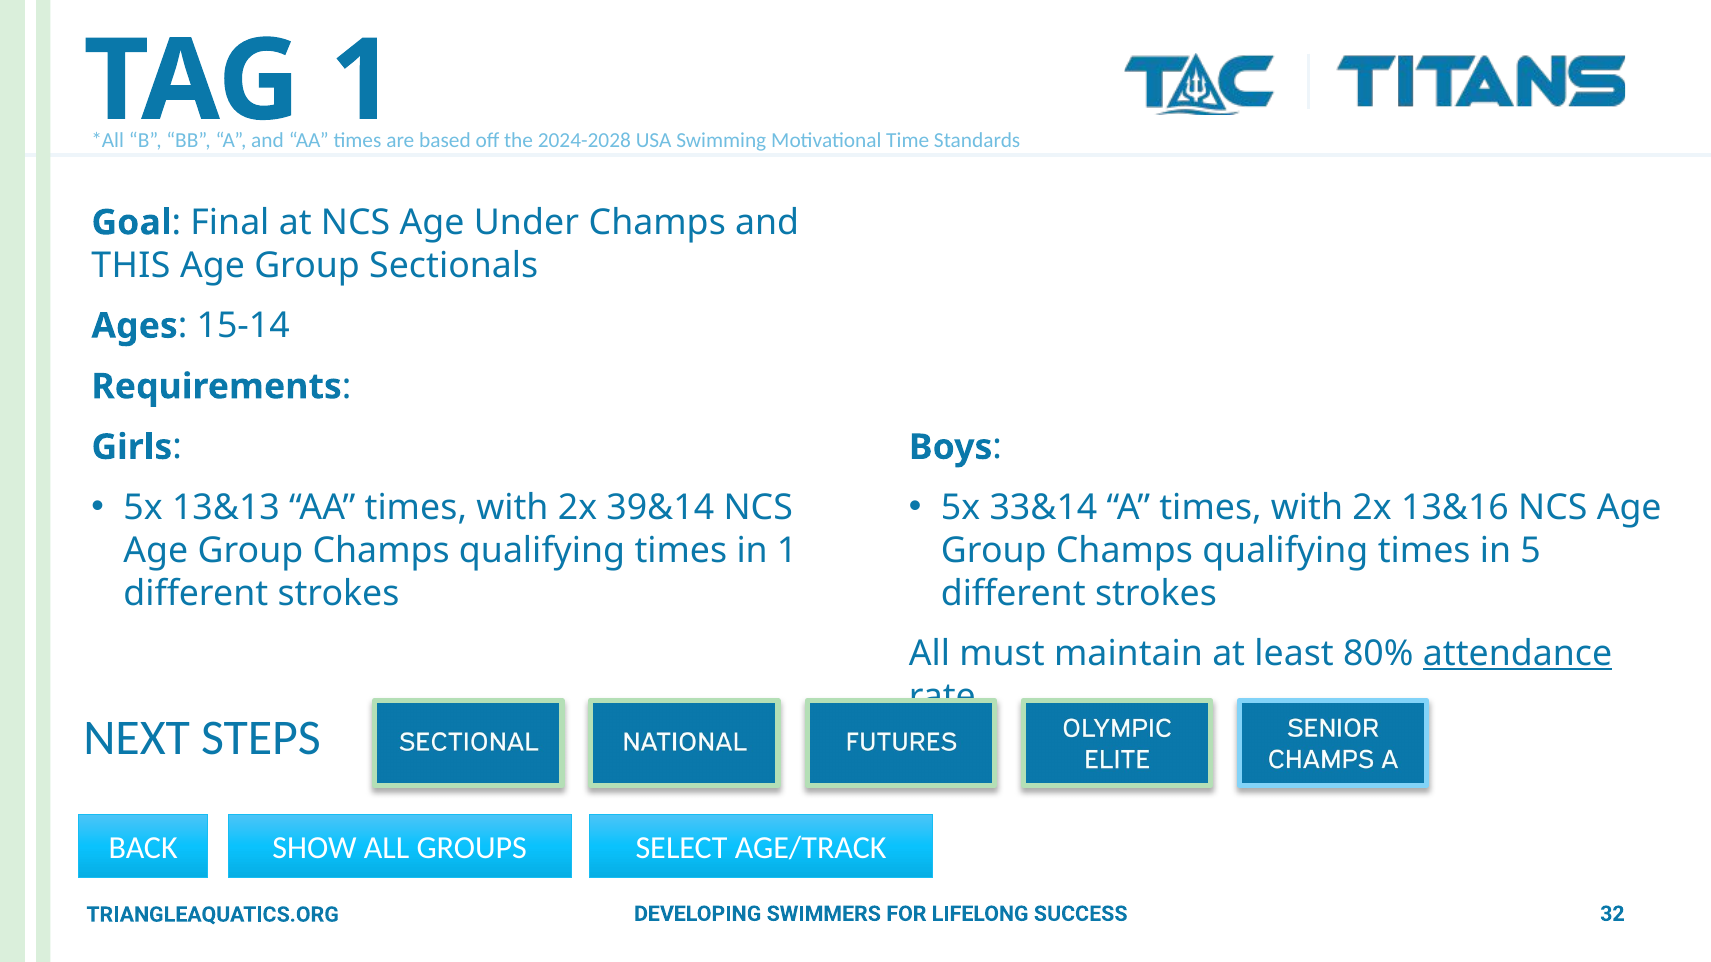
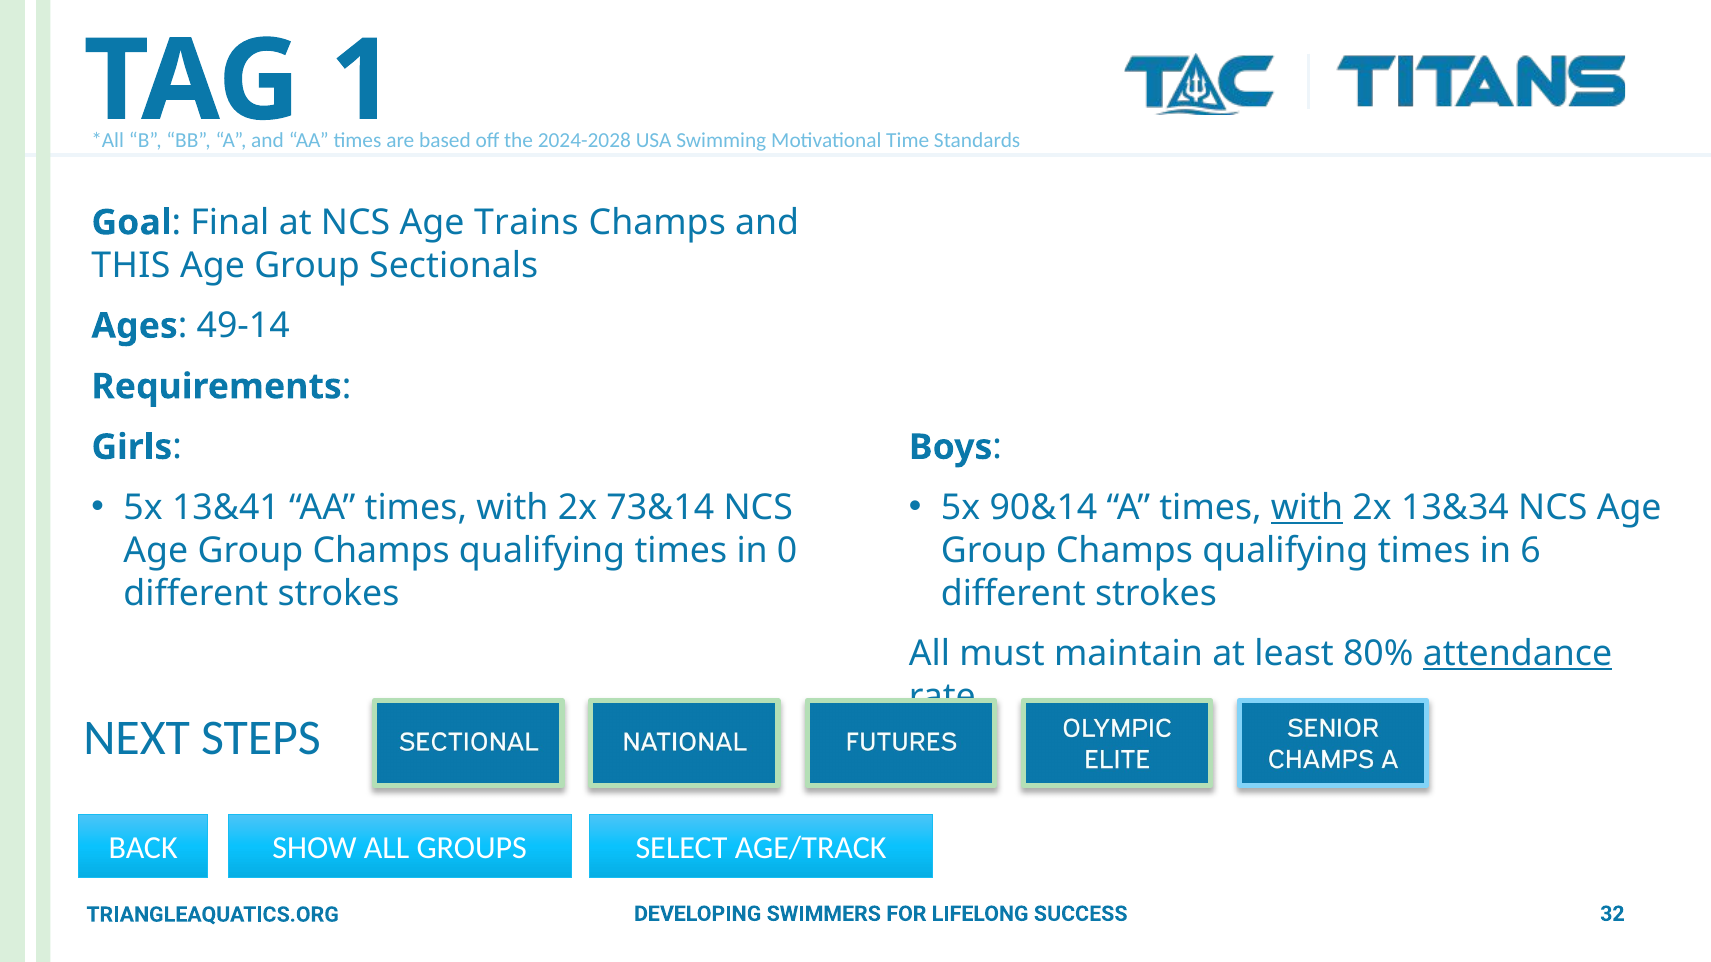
Under: Under -> Trains
15-14: 15-14 -> 49-14
13&13: 13&13 -> 13&41
39&14: 39&14 -> 73&14
33&14: 33&14 -> 90&14
with at (1307, 508) underline: none -> present
13&16: 13&16 -> 13&34
in 1: 1 -> 0
5: 5 -> 6
